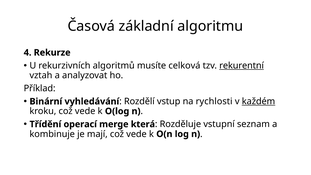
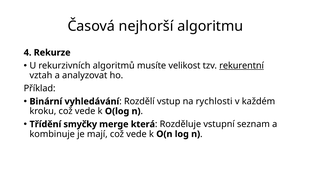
základní: základní -> nejhorší
celková: celková -> velikost
každém underline: present -> none
operací: operací -> smyčky
